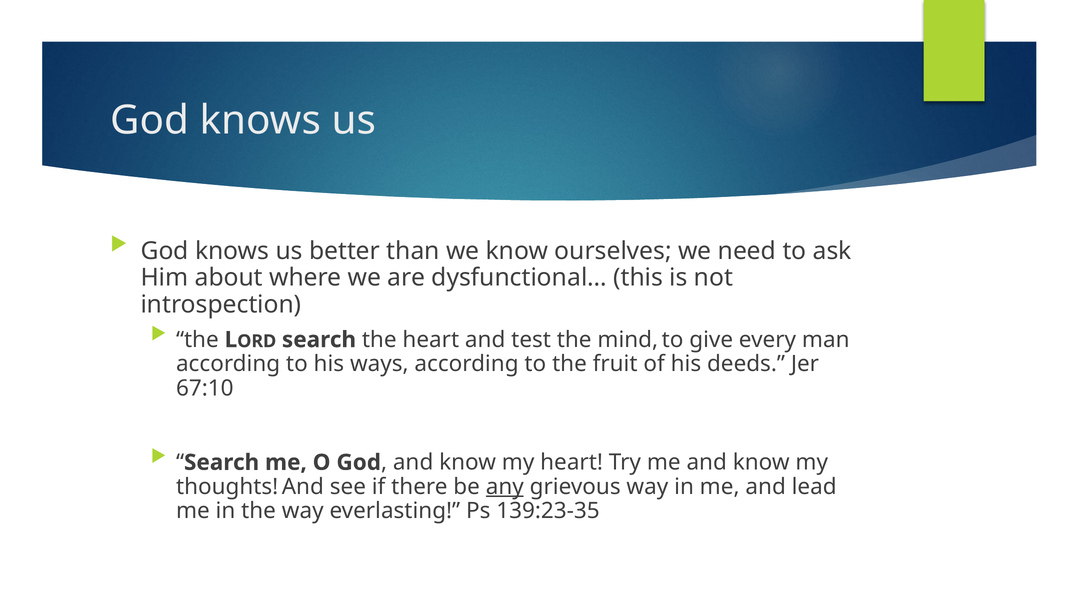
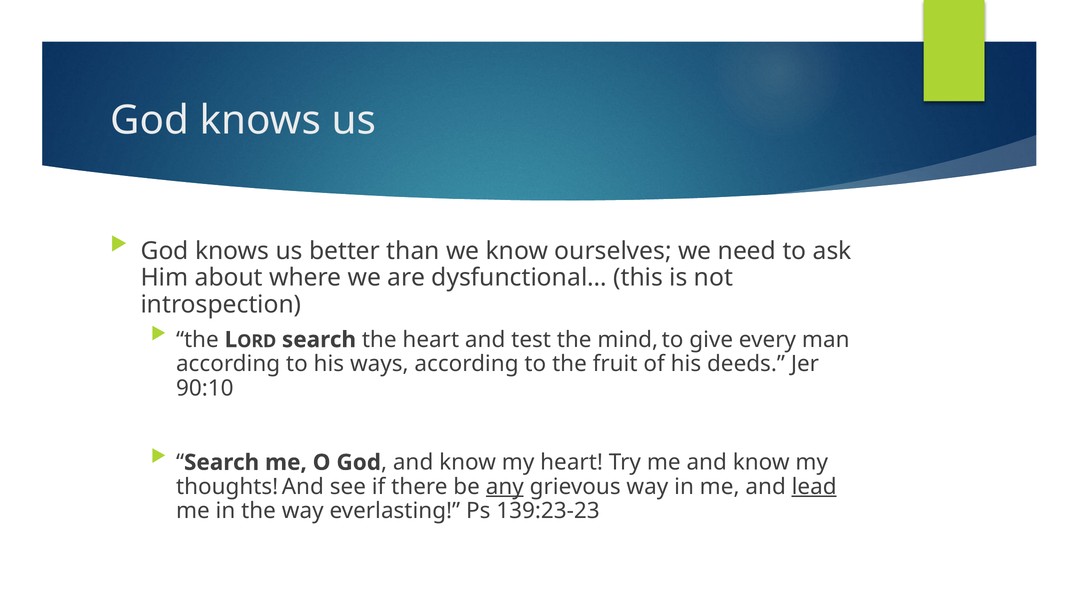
67:10: 67:10 -> 90:10
lead underline: none -> present
139:23-35: 139:23-35 -> 139:23-23
